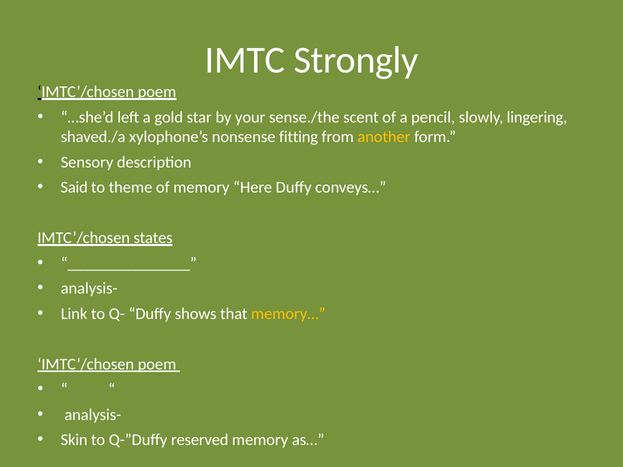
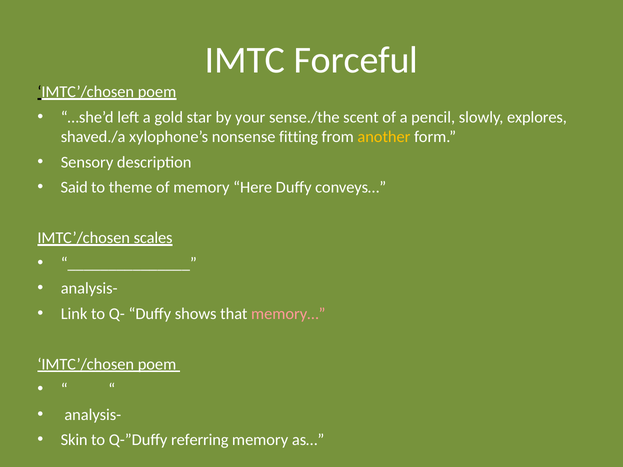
Strongly: Strongly -> Forceful
lingering: lingering -> explores
states: states -> scales
memory… colour: yellow -> pink
reserved: reserved -> referring
